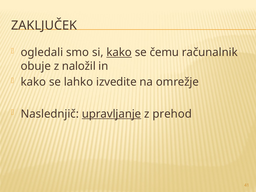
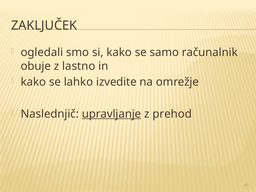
kako at (119, 52) underline: present -> none
čemu: čemu -> samo
naložil: naložil -> lastno
